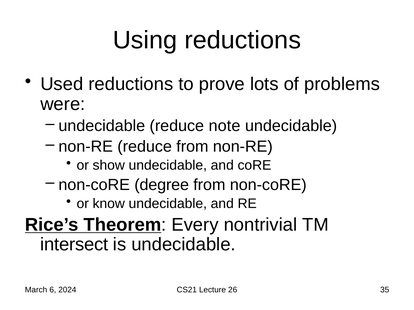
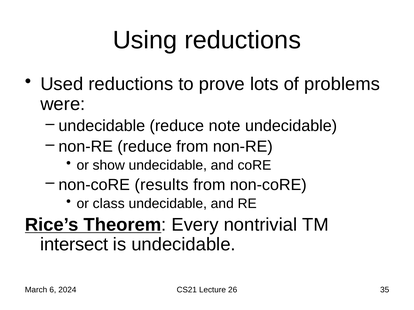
degree: degree -> results
know: know -> class
